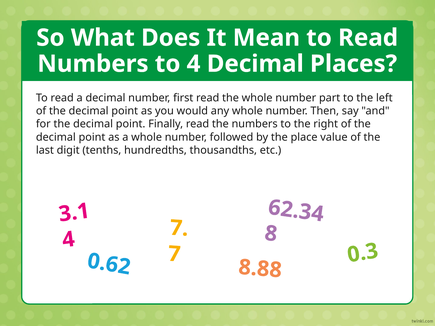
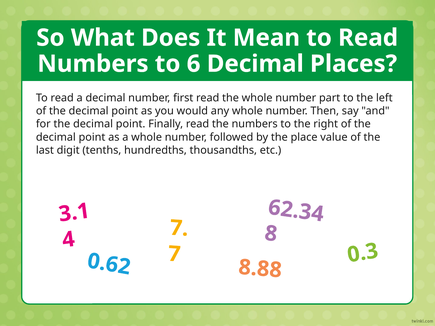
to 4: 4 -> 6
